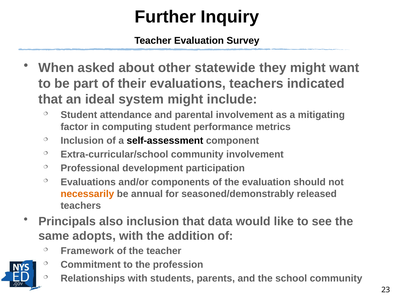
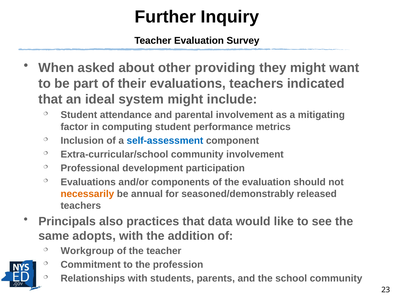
statewide: statewide -> providing
self-assessment colour: black -> blue
also inclusion: inclusion -> practices
Framework: Framework -> Workgroup
